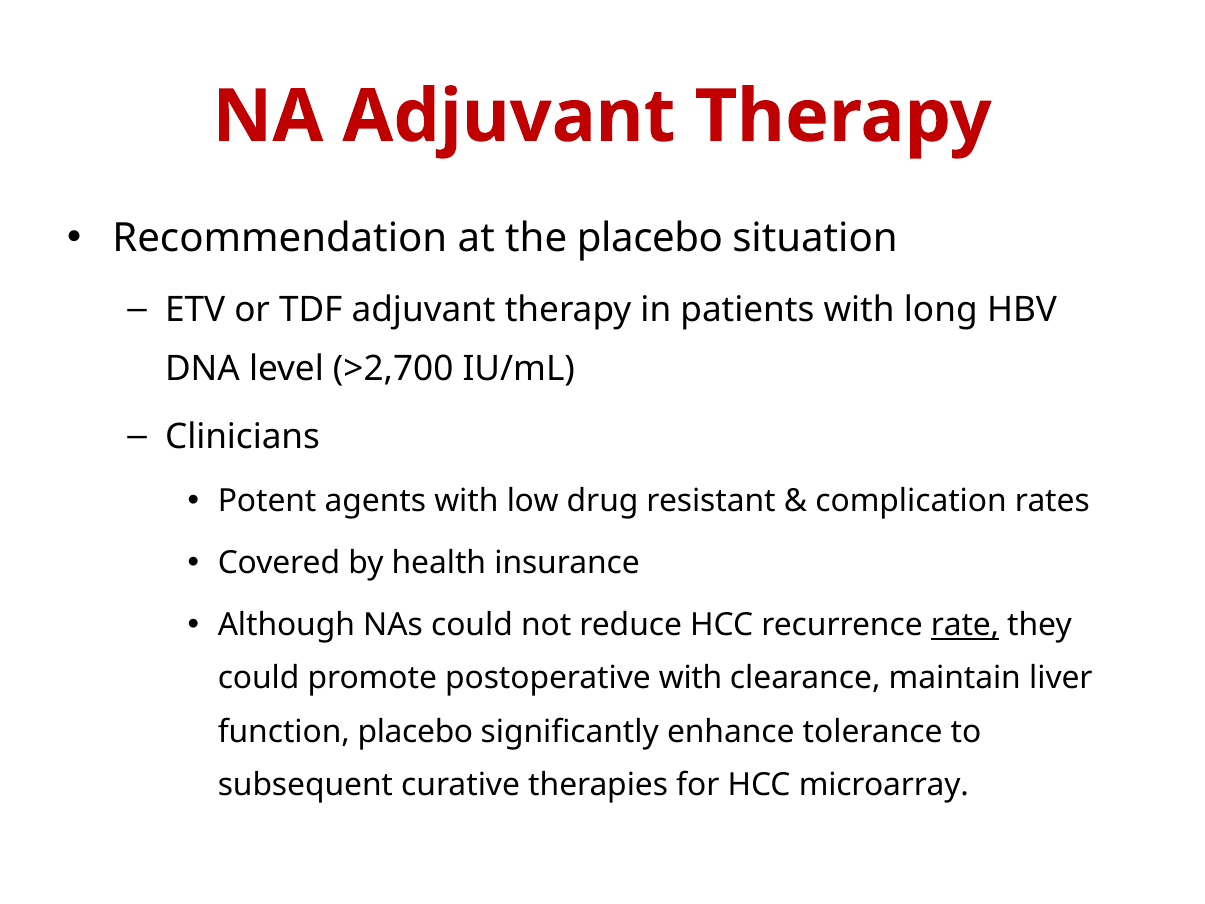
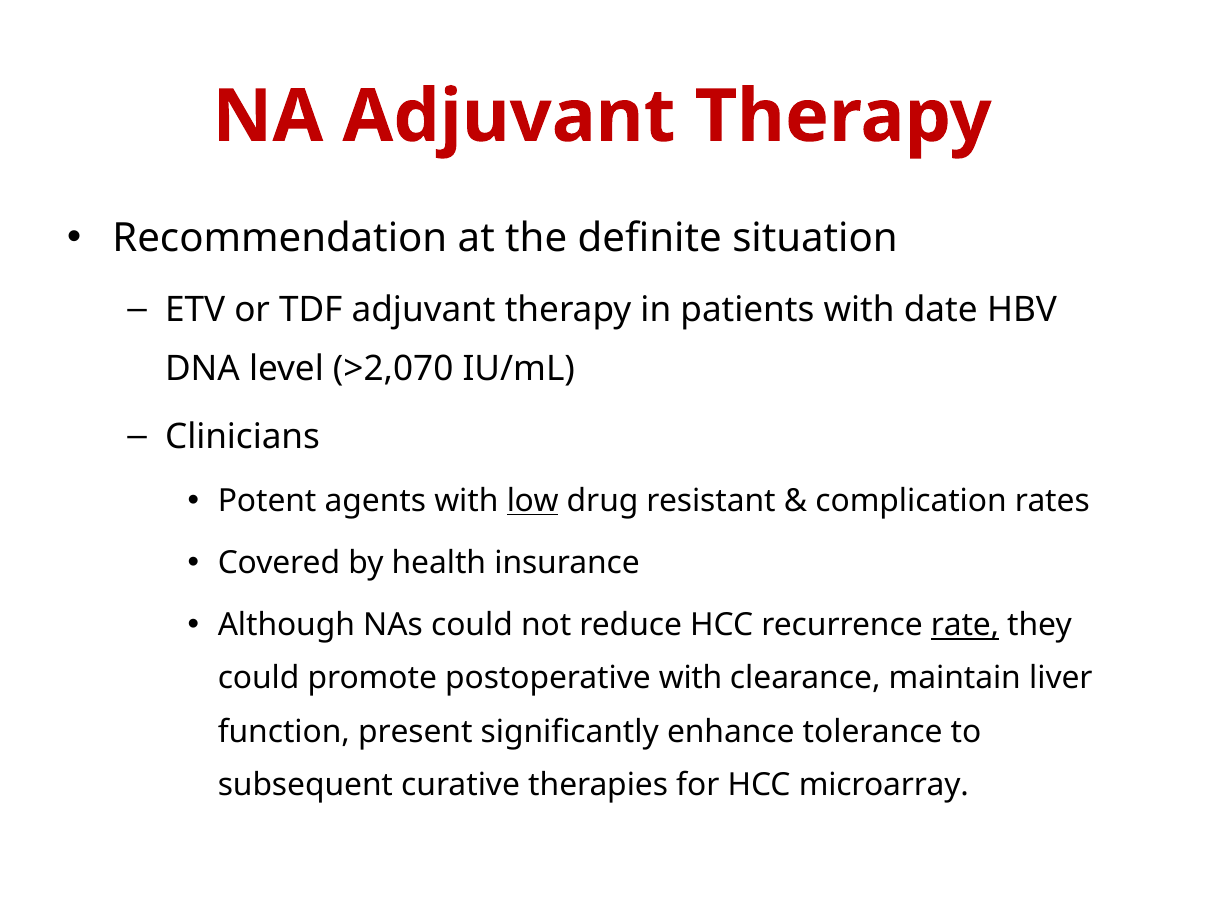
the placebo: placebo -> definite
long: long -> date
>2,700: >2,700 -> >2,070
low underline: none -> present
function placebo: placebo -> present
